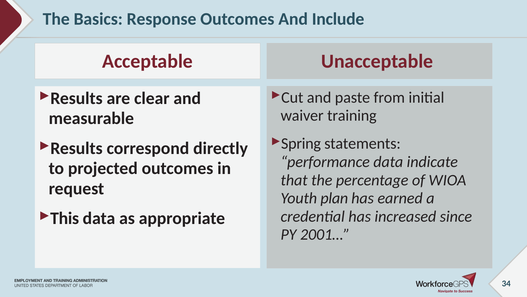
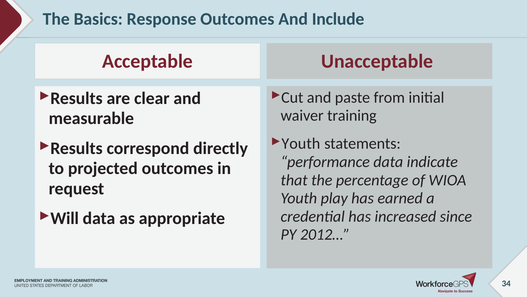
Spring at (301, 143): Spring -> Youth
plan: plan -> play
This: This -> Will
2001…: 2001… -> 2012…
